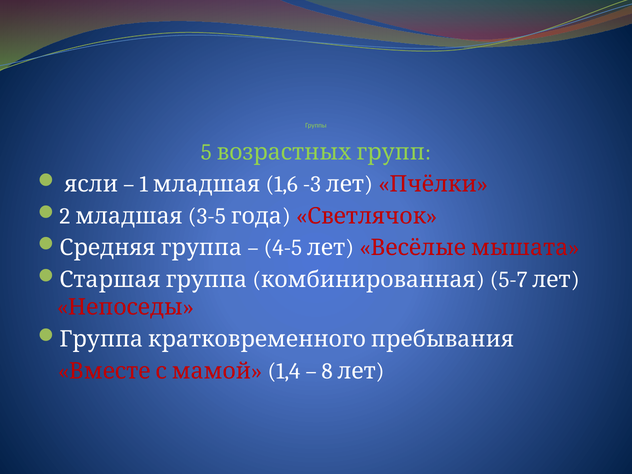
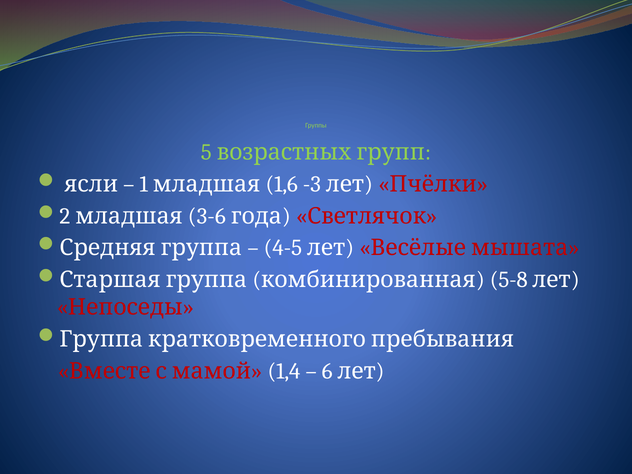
3-5: 3-5 -> 3-6
5-7: 5-7 -> 5-8
8: 8 -> 6
